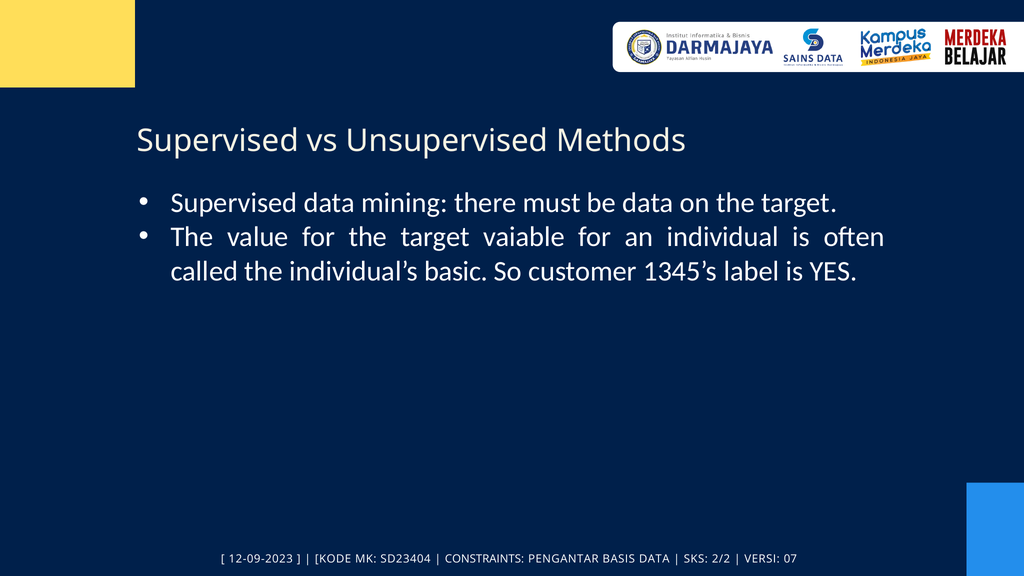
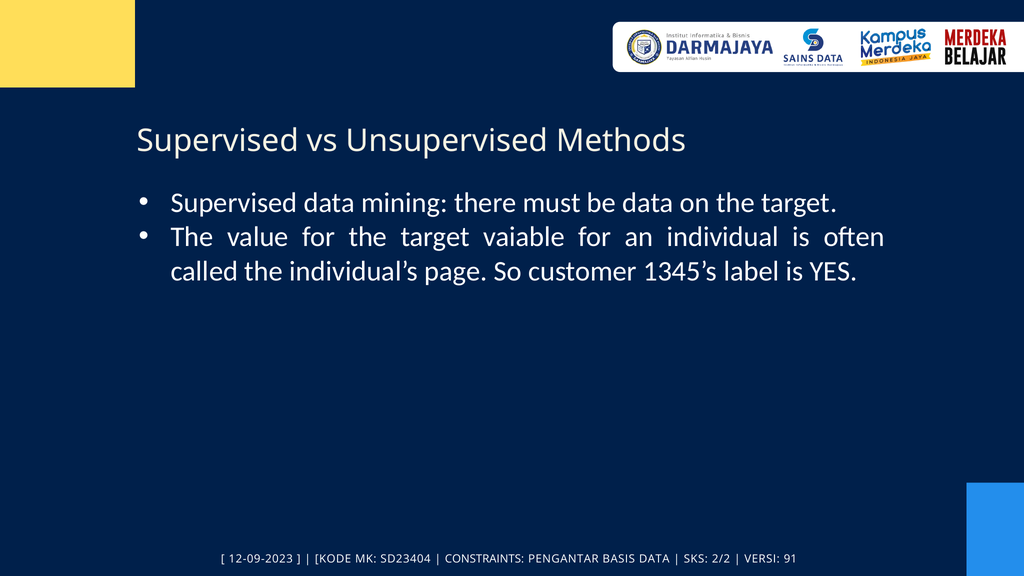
basic: basic -> page
07: 07 -> 91
